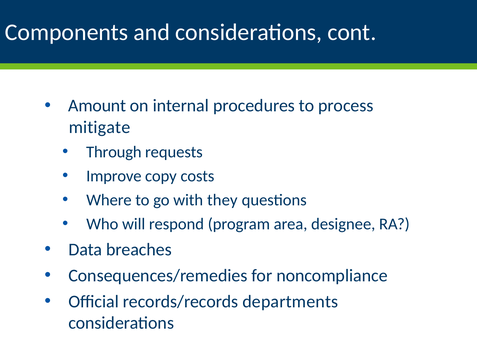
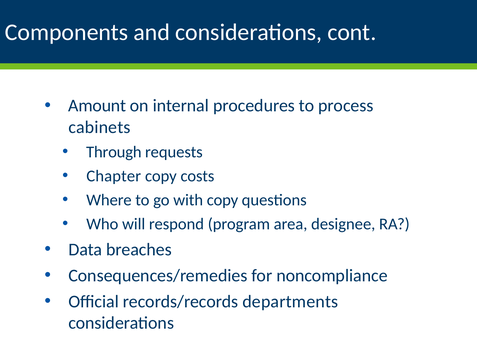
mitigate: mitigate -> cabinets
Improve: Improve -> Chapter
with they: they -> copy
